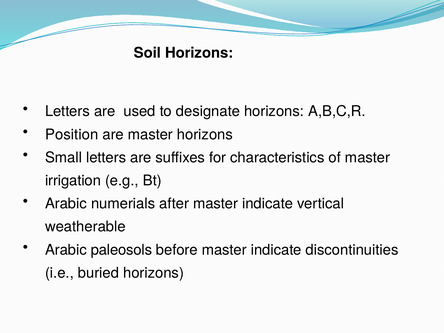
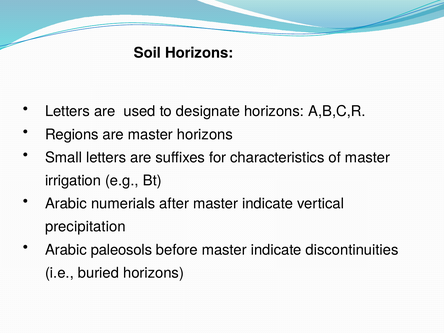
Position: Position -> Regions
weatherable: weatherable -> precipitation
